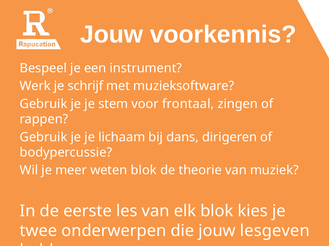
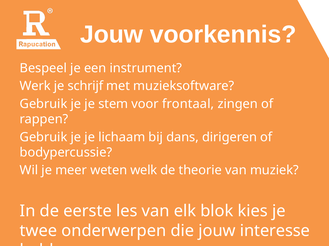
weten blok: blok -> welk
lesgeven: lesgeven -> interesse
